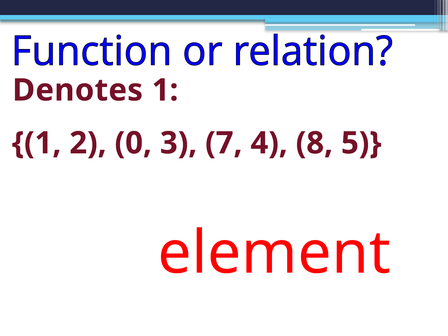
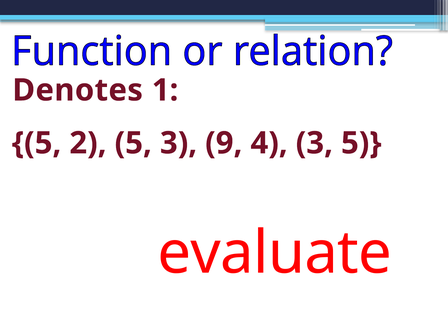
1 at (37, 143): 1 -> 5
2 0: 0 -> 5
7: 7 -> 9
4 8: 8 -> 3
element: element -> evaluate
